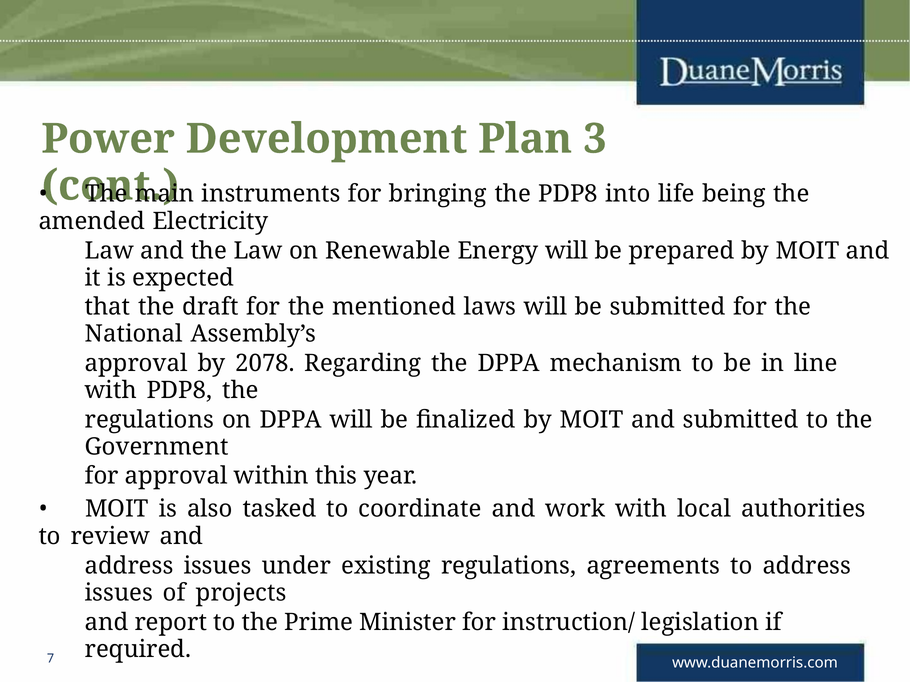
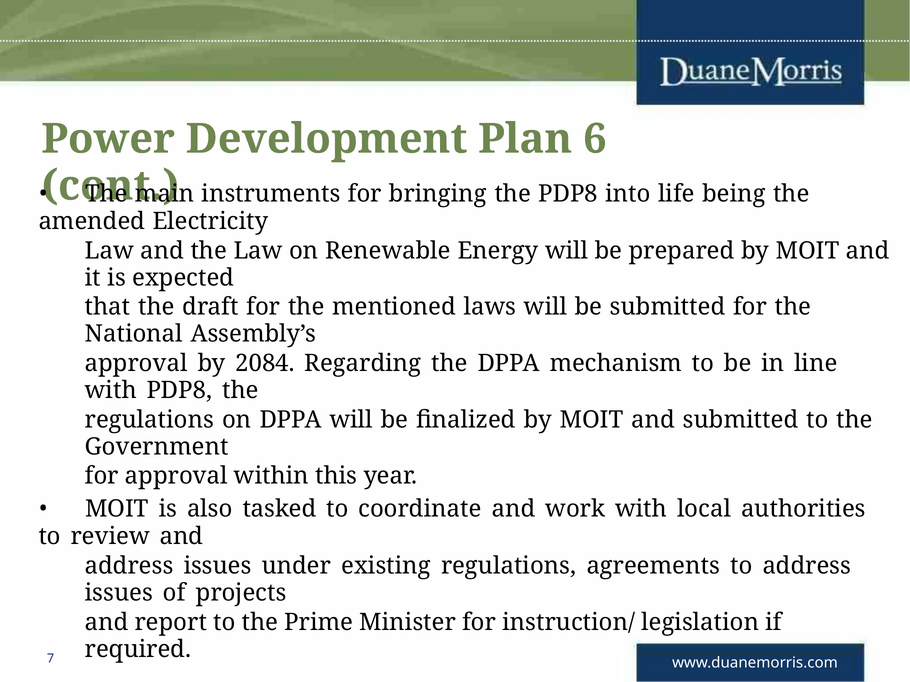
3: 3 -> 6
2078: 2078 -> 2084
